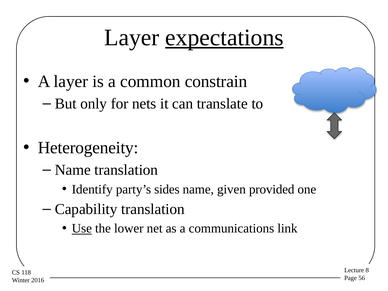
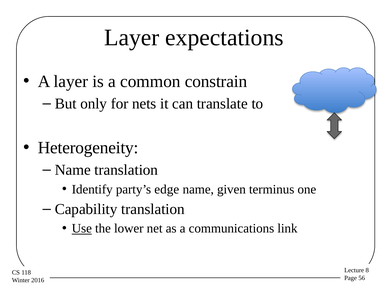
expectations underline: present -> none
sides: sides -> edge
provided: provided -> terminus
